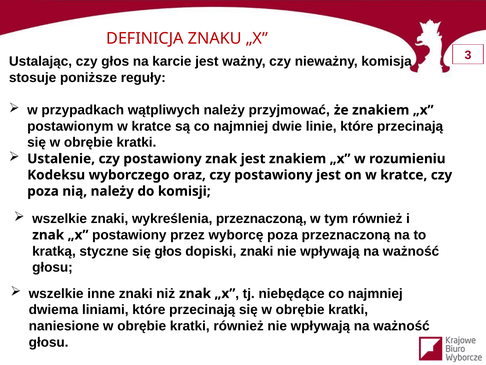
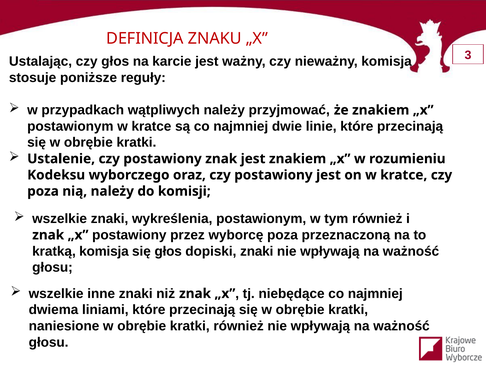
wykreślenia przeznaczoną: przeznaczoną -> postawionym
kratką styczne: styczne -> komisja
